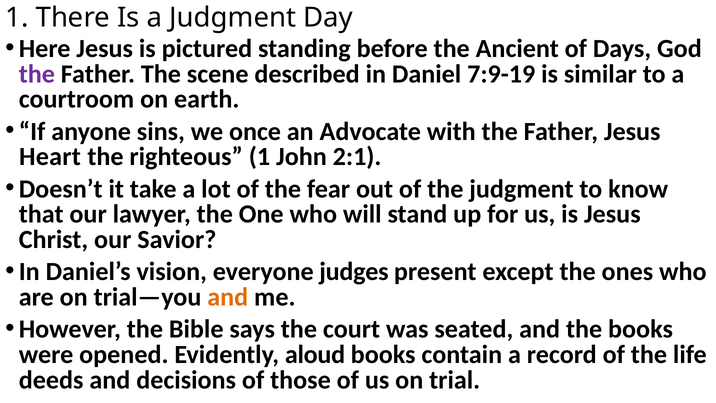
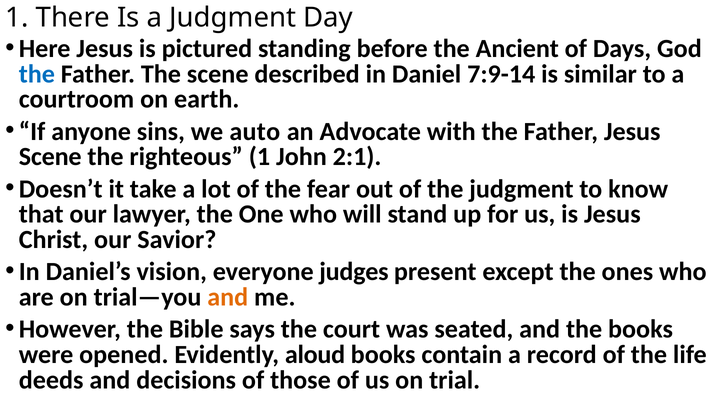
the at (37, 74) colour: purple -> blue
7:9-19: 7:9-19 -> 7:9-14
once: once -> auto
Heart at (50, 157): Heart -> Scene
